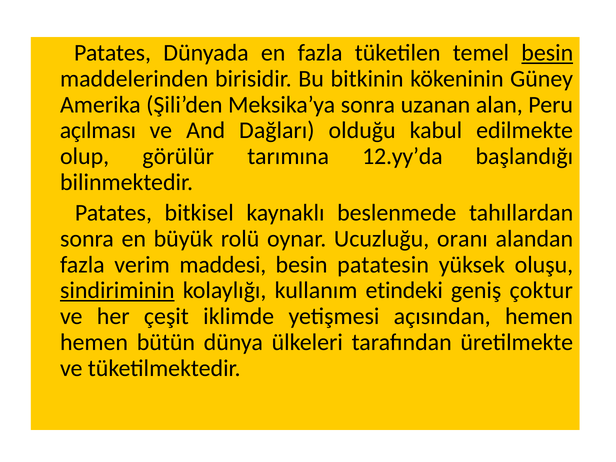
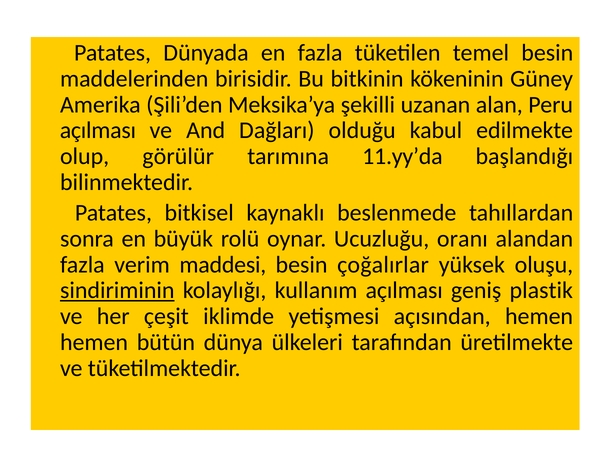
besin at (547, 53) underline: present -> none
Meksika’ya sonra: sonra -> şekilli
12.yy’da: 12.yy’da -> 11.yy’da
patatesin: patatesin -> çoğalırlar
kullanım etindeki: etindeki -> açılması
çoktur: çoktur -> plastik
